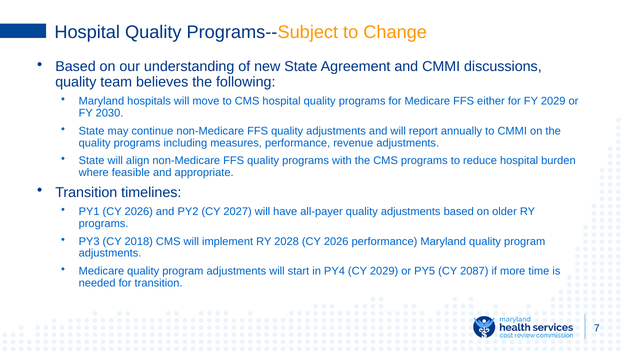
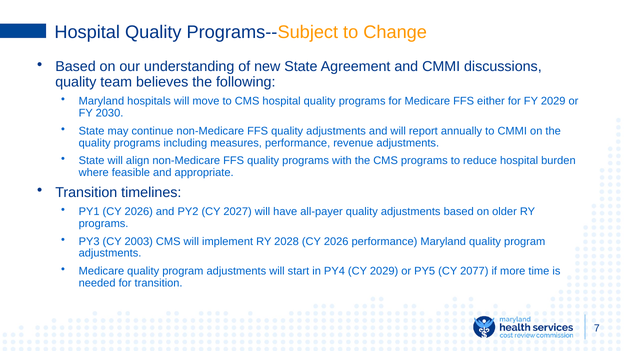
2018: 2018 -> 2003
2087: 2087 -> 2077
